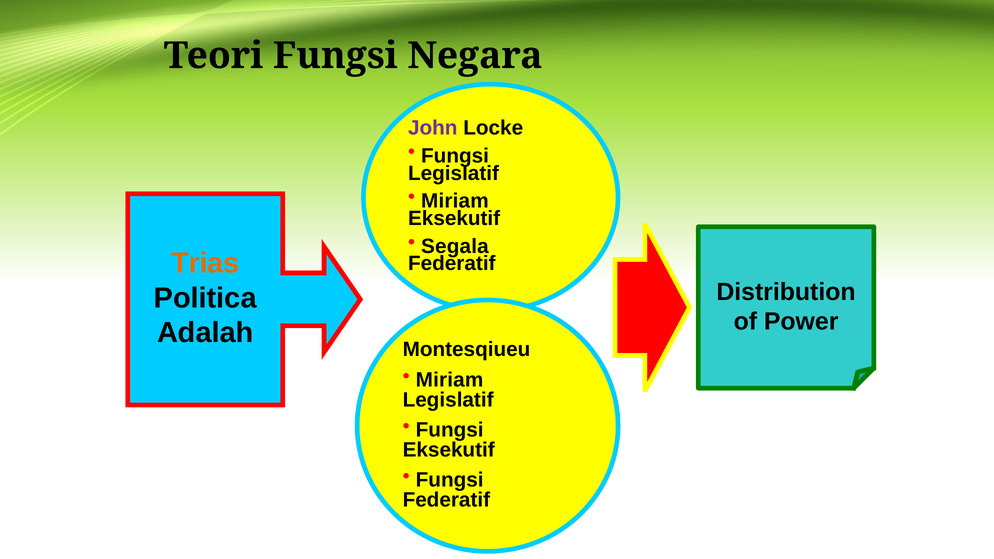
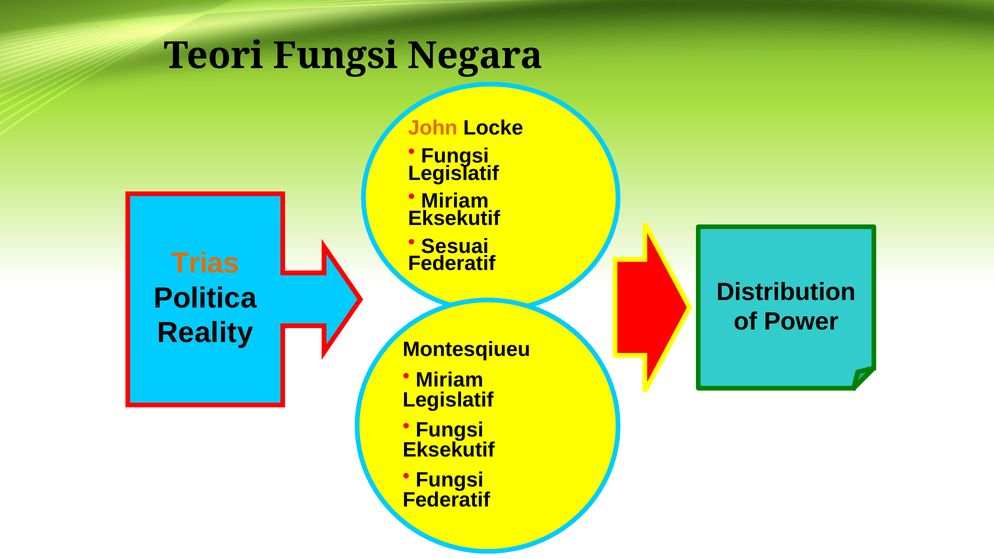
John colour: purple -> orange
Segala: Segala -> Sesuai
Adalah: Adalah -> Reality
